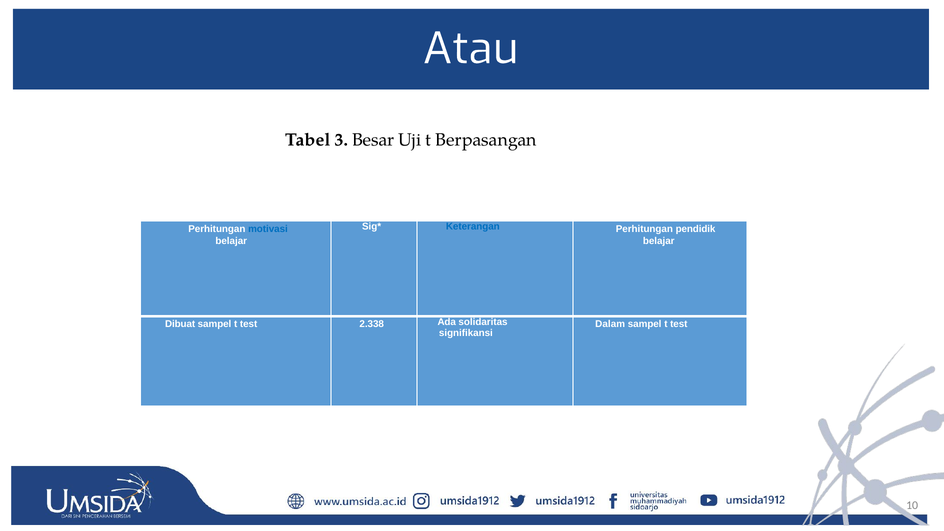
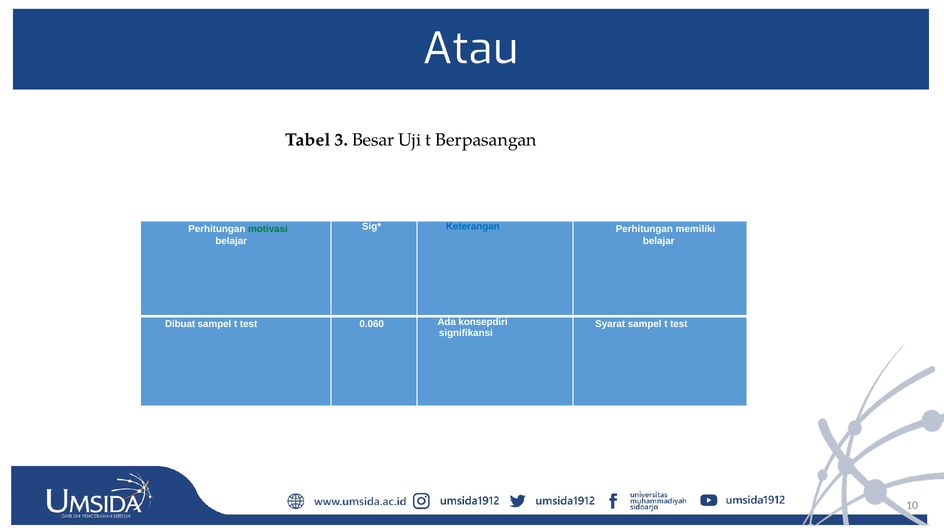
pendidik: pendidik -> memiliki
motivasi colour: blue -> green
2.338: 2.338 -> 0.060
solidaritas: solidaritas -> konsepdiri
Dalam: Dalam -> Syarat
